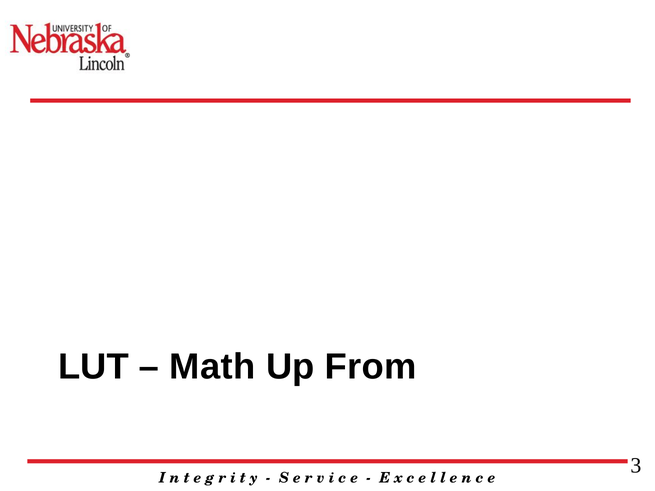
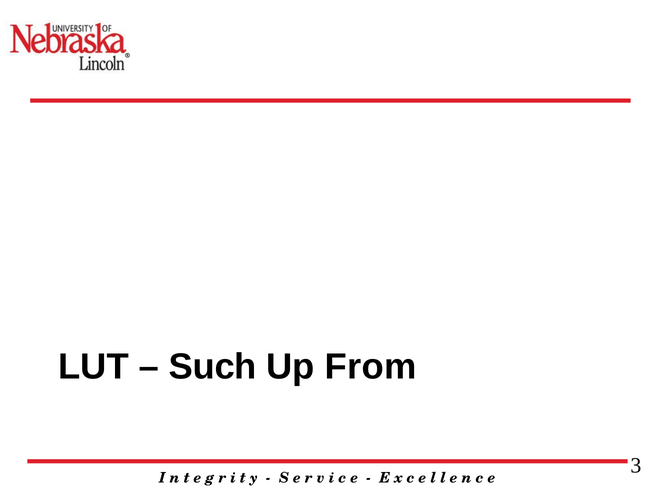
Math: Math -> Such
